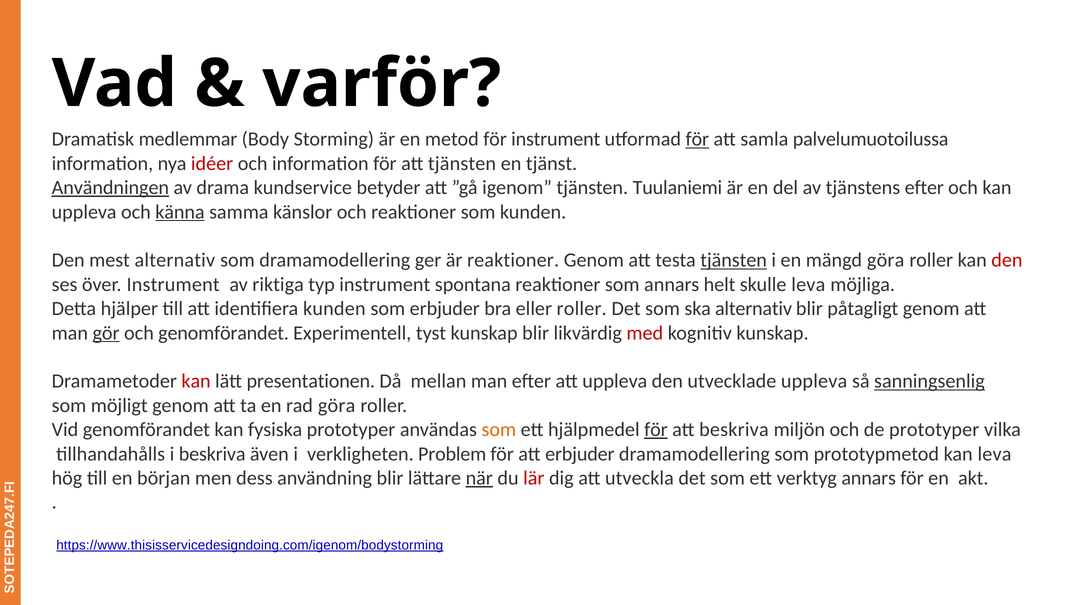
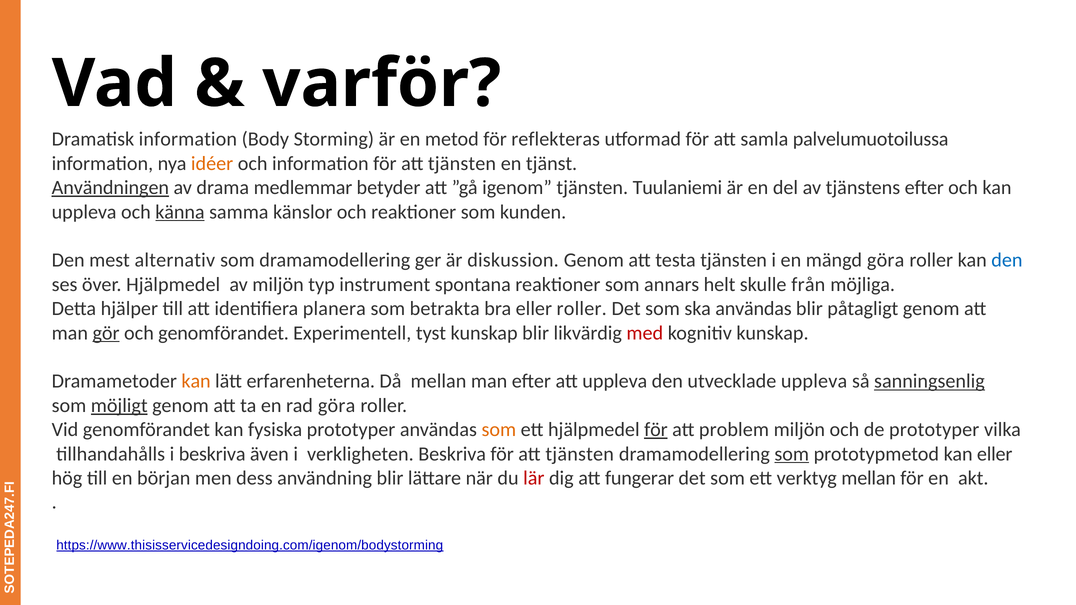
medlemmar at (188, 139): medlemmar -> information
för instrument: instrument -> reflekteras
för at (697, 139) underline: present -> none
idéer colour: red -> orange
kundservice: kundservice -> medlemmar
är reaktioner: reaktioner -> diskussion
tjänsten at (734, 260) underline: present -> none
den at (1007, 260) colour: red -> blue
över Instrument: Instrument -> Hjälpmedel
av riktiga: riktiga -> miljön
skulle leva: leva -> från
identifiera kunden: kunden -> planera
som erbjuder: erbjuder -> betrakta
ska alternativ: alternativ -> användas
kan at (196, 381) colour: red -> orange
presentationen: presentationen -> erfarenheterna
möjligt underline: none -> present
att beskriva: beskriva -> problem
verkligheten Problem: Problem -> Beskriva
erbjuder at (580, 454): erbjuder -> tjänsten
som at (792, 454) underline: none -> present
kan leva: leva -> eller
när underline: present -> none
utveckla: utveckla -> fungerar
verktyg annars: annars -> mellan
